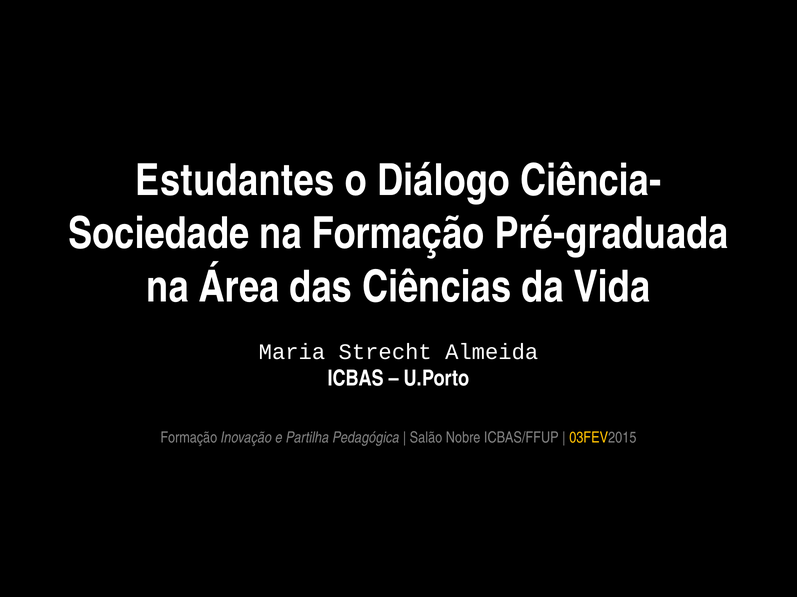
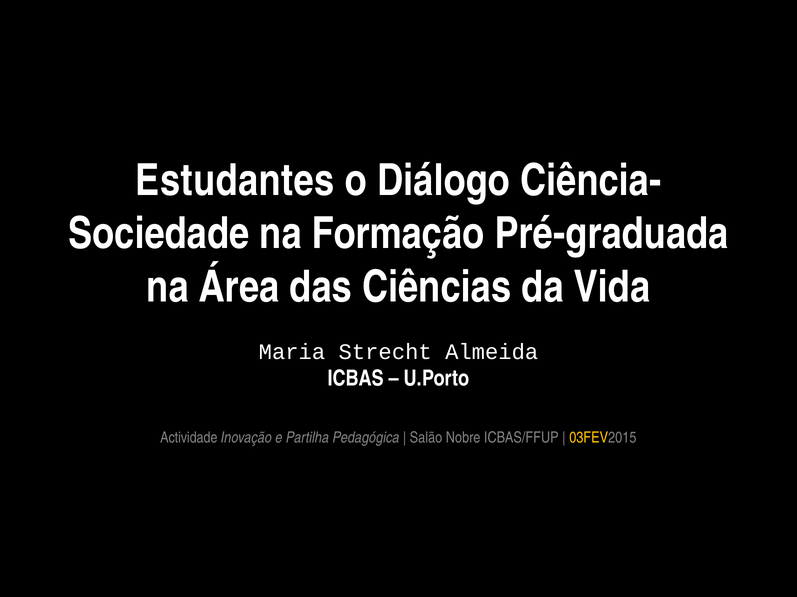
Formação at (189, 438): Formação -> Actividade
